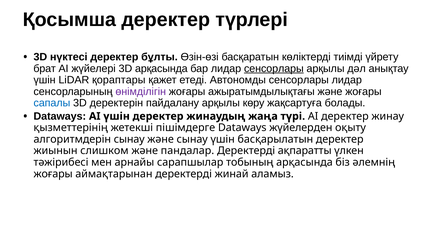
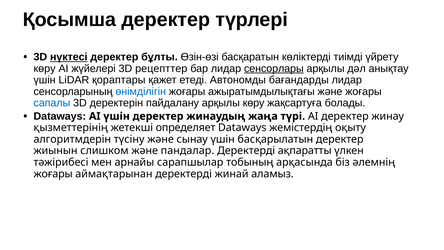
нүктесі underline: none -> present
брат at (45, 68): брат -> көру
3D арқасында: арқасында -> рецепттер
Автономды сенсорлары: сенсорлары -> бағандарды
өнімділігін colour: purple -> blue
пішімдерге: пішімдерге -> определяет
жүйелерден: жүйелерден -> жемістердің
алгоритмдерін сынау: сынау -> түсіну
